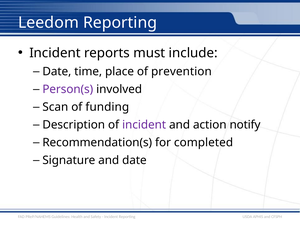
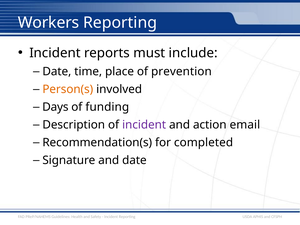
Leedom: Leedom -> Workers
Person(s colour: purple -> orange
Scan: Scan -> Days
notify: notify -> email
